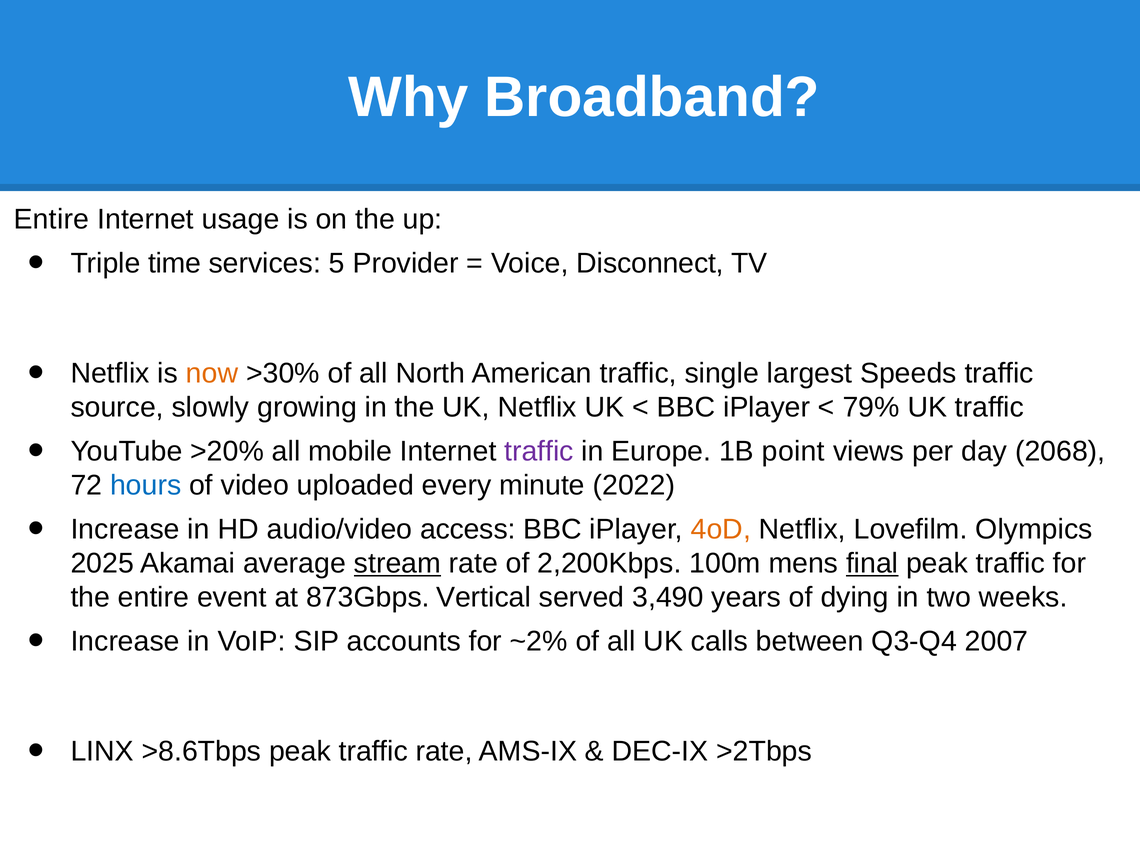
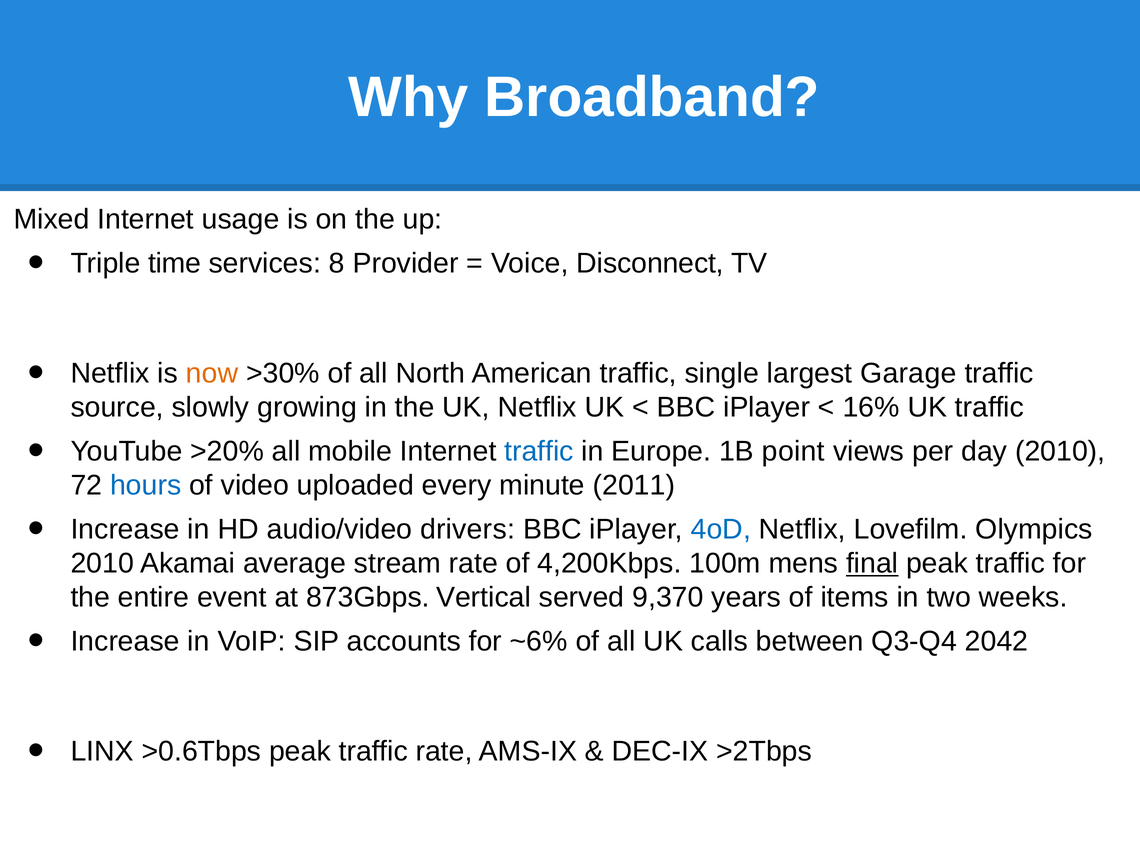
Entire at (51, 219): Entire -> Mixed
5: 5 -> 8
Speeds: Speeds -> Garage
79%: 79% -> 16%
traffic at (539, 451) colour: purple -> blue
day 2068: 2068 -> 2010
2022: 2022 -> 2011
access: access -> drivers
4oD colour: orange -> blue
2025 at (102, 563): 2025 -> 2010
stream underline: present -> none
2,200Kbps: 2,200Kbps -> 4,200Kbps
3,490: 3,490 -> 9,370
dying: dying -> items
~2%: ~2% -> ~6%
2007: 2007 -> 2042
>8.6Tbps: >8.6Tbps -> >0.6Tbps
